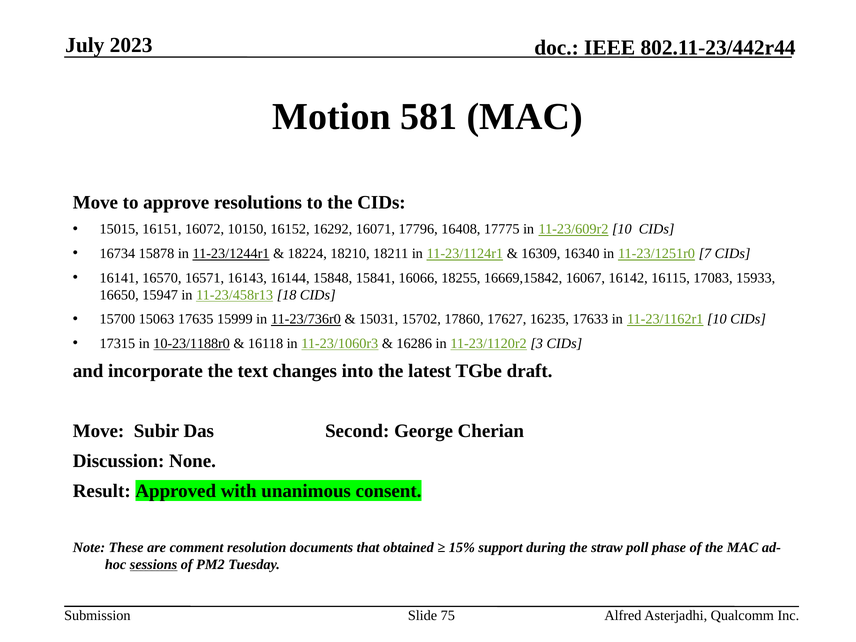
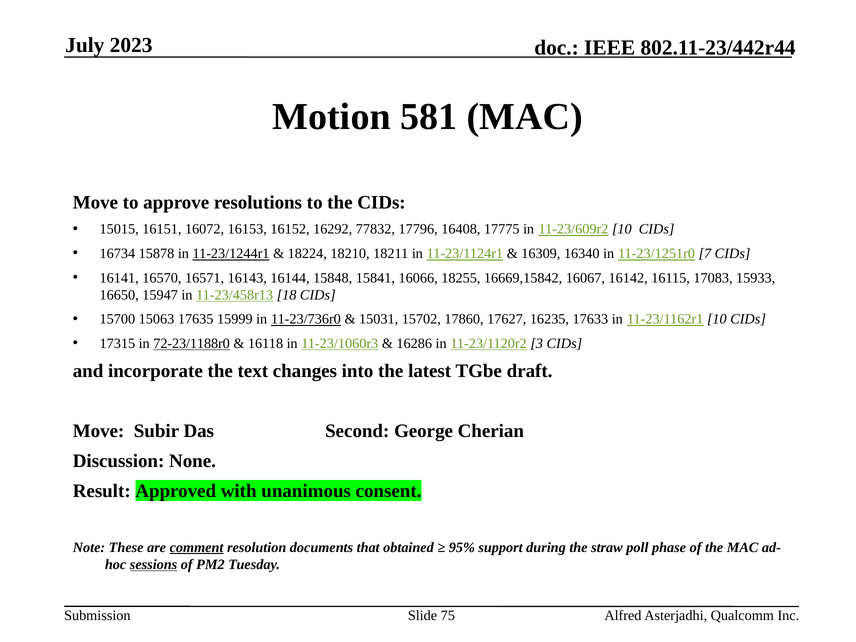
10150: 10150 -> 16153
16071: 16071 -> 77832
10-23/1188r0: 10-23/1188r0 -> 72-23/1188r0
comment underline: none -> present
15%: 15% -> 95%
